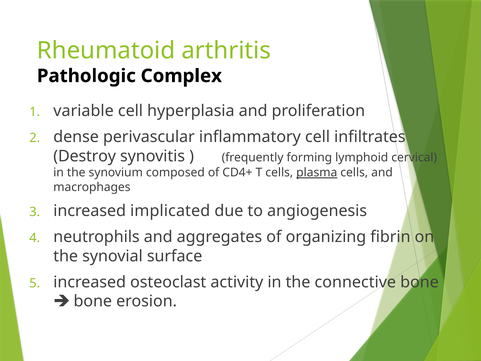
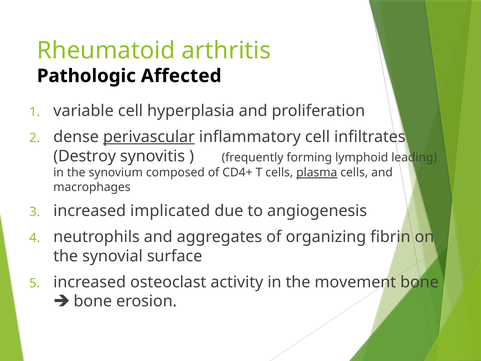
Complex: Complex -> Affected
perivascular underline: none -> present
cervical: cervical -> leading
connective: connective -> movement
